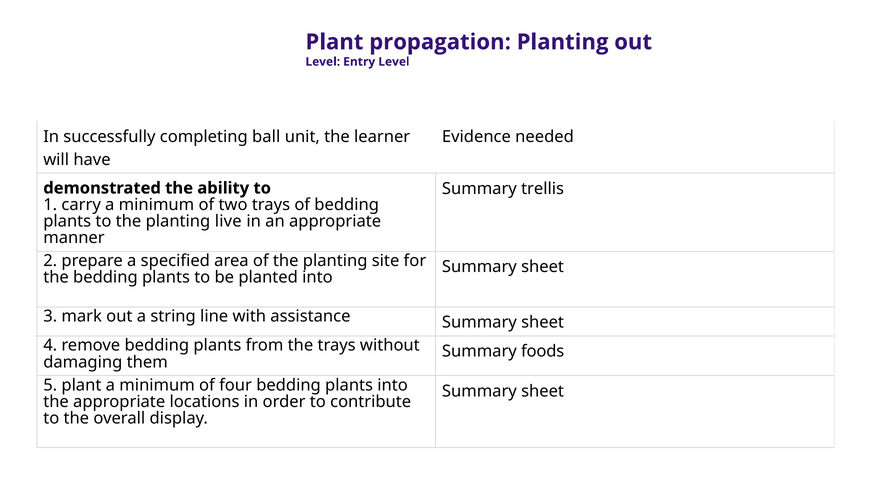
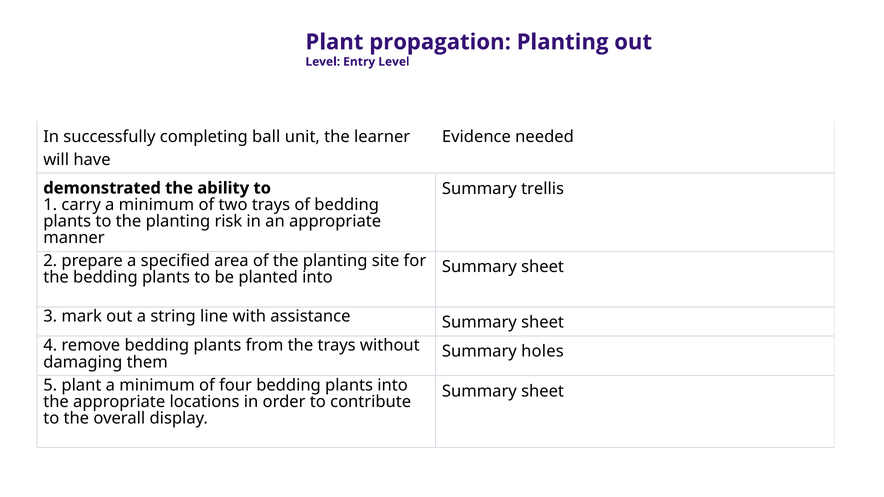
live: live -> risk
foods: foods -> holes
